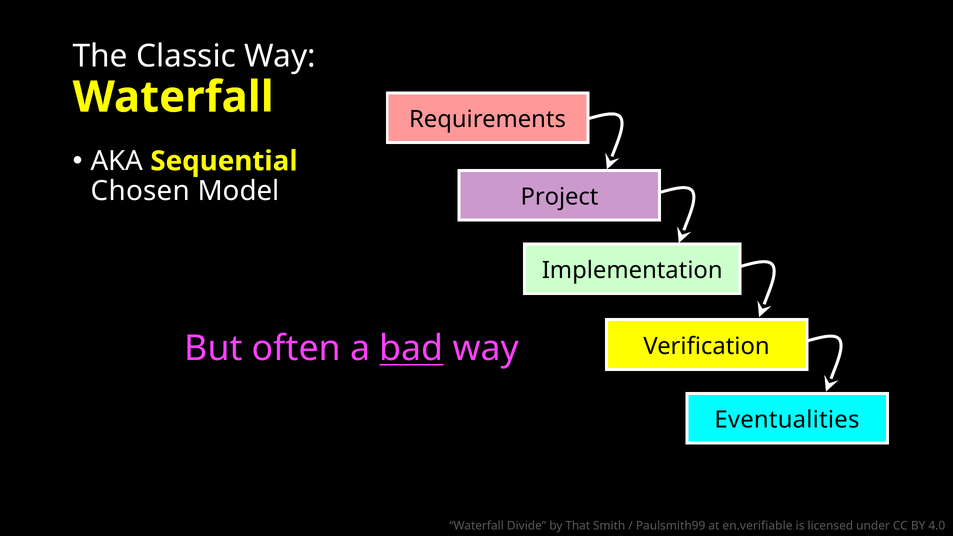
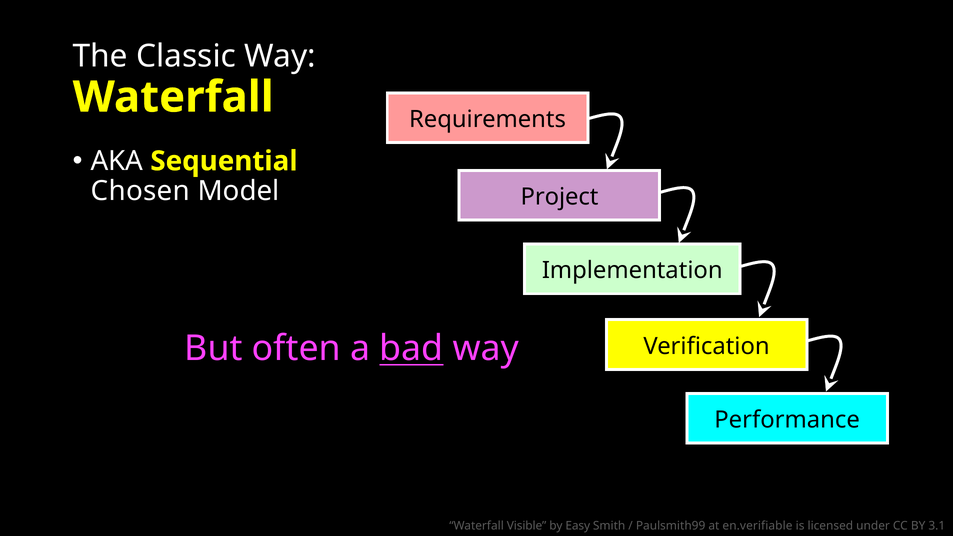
Eventualities: Eventualities -> Performance
Divide: Divide -> Visible
That: That -> Easy
4.0: 4.0 -> 3.1
